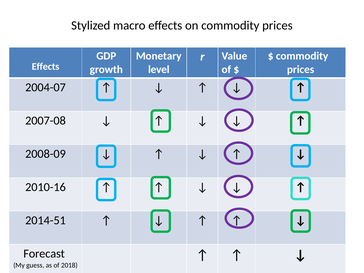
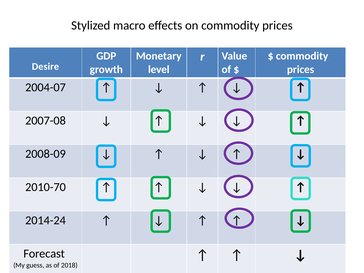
Effects at (46, 67): Effects -> Desire
2010-16: 2010-16 -> 2010-70
2014-51: 2014-51 -> 2014-24
